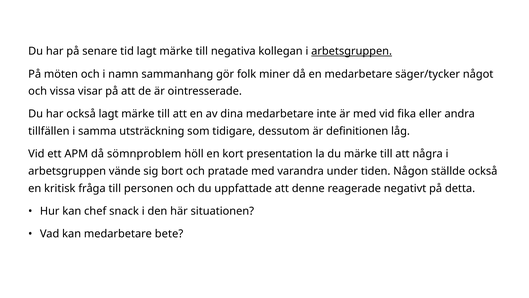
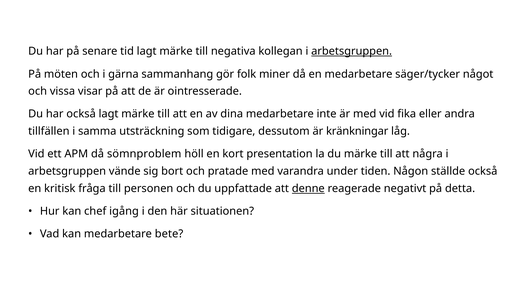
namn: namn -> gärna
definitionen: definitionen -> kränkningar
denne underline: none -> present
snack: snack -> igång
